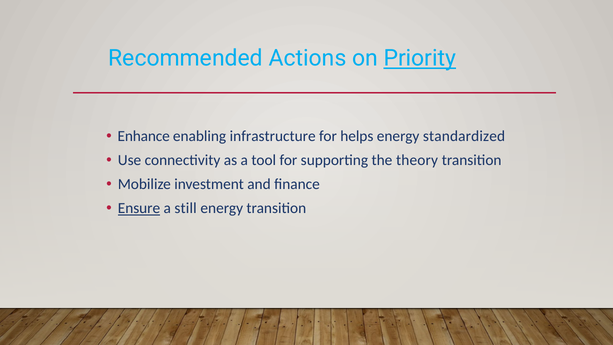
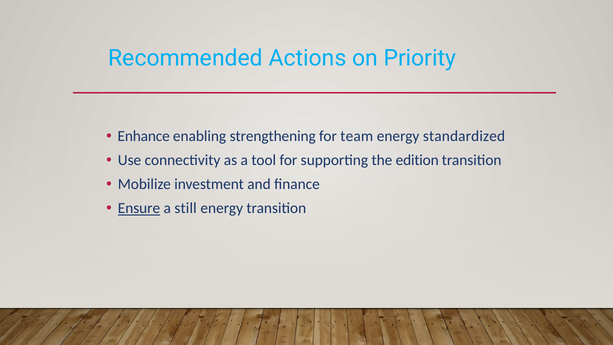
Priority underline: present -> none
infrastructure: infrastructure -> strengthening
helps: helps -> team
theory: theory -> edition
